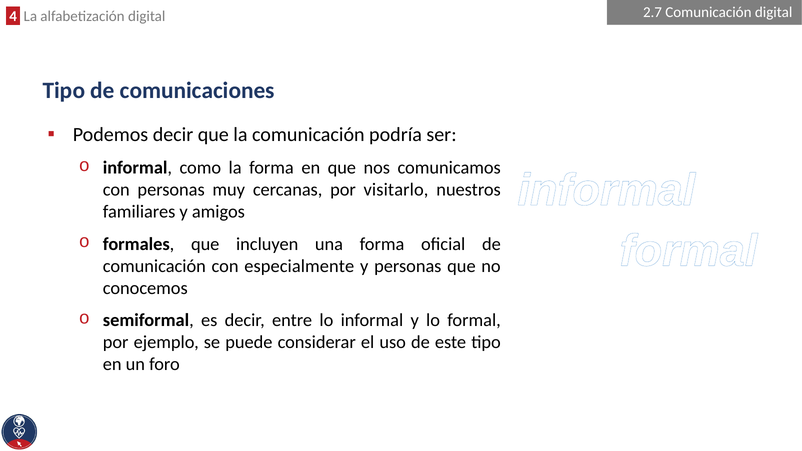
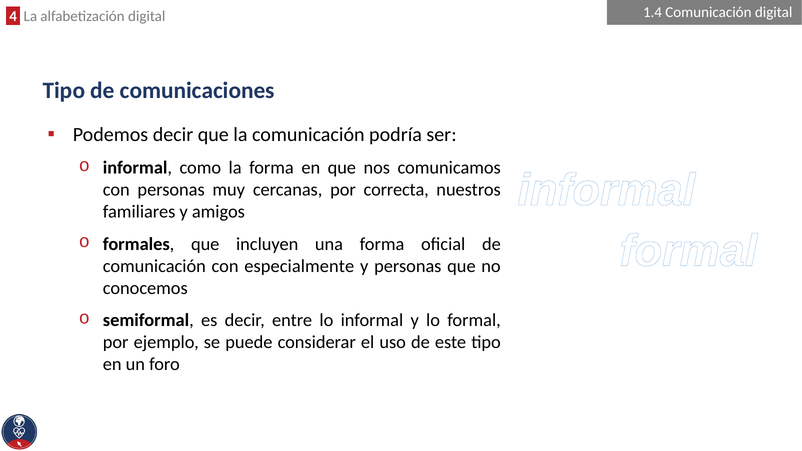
2.7: 2.7 -> 1.4
visitarlo: visitarlo -> correcta
